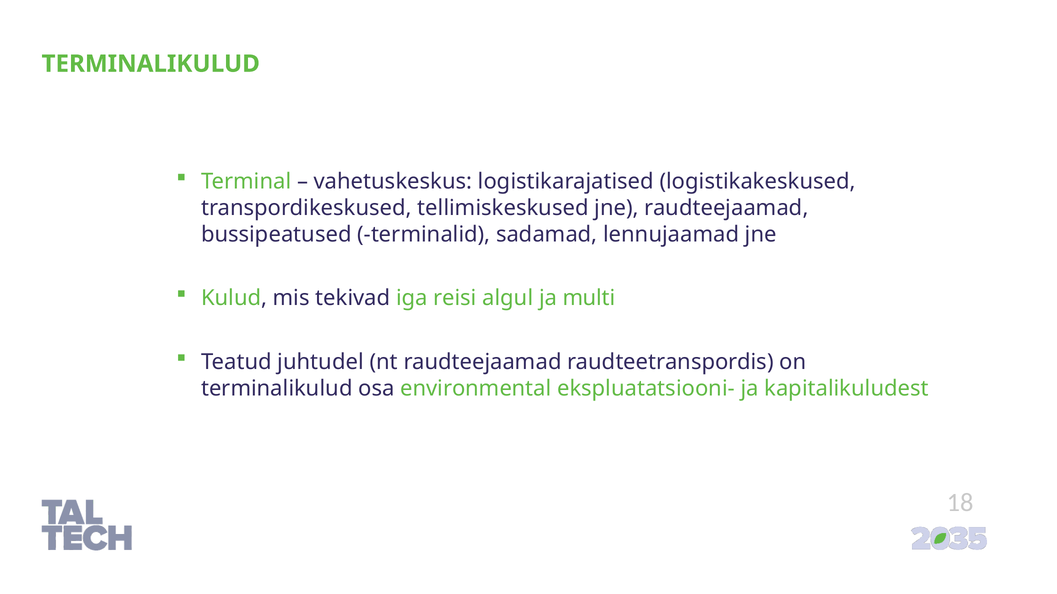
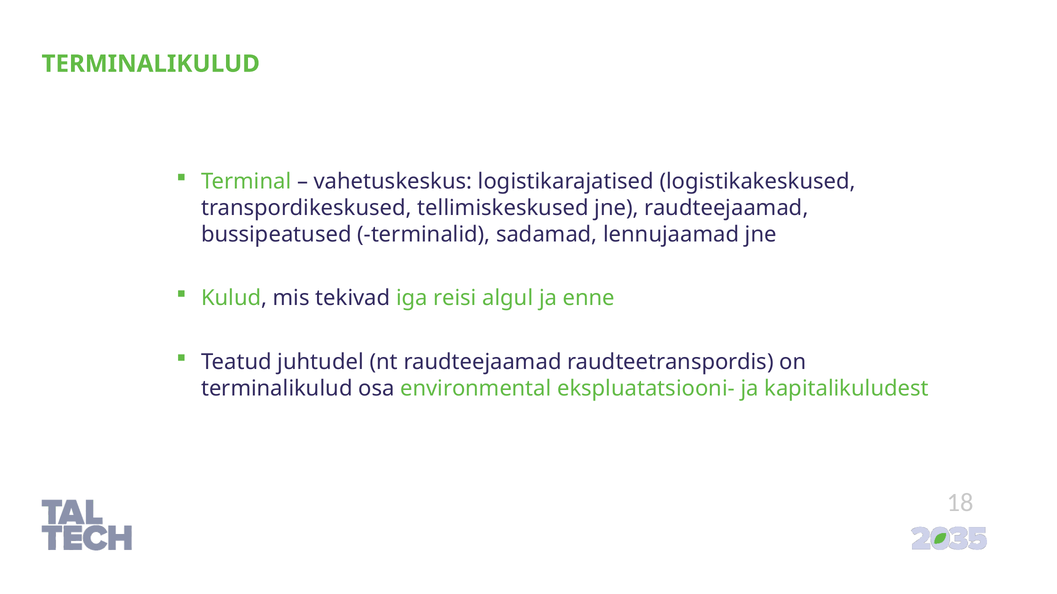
multi: multi -> enne
